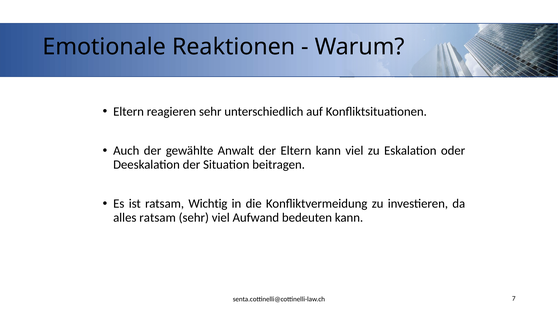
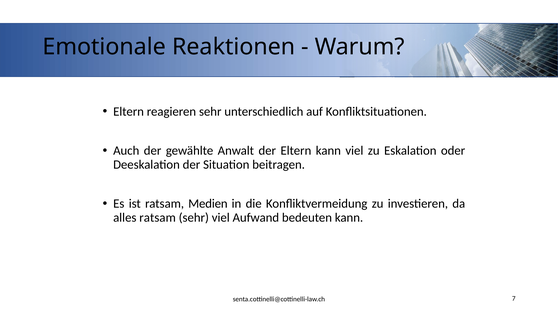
Wichtig: Wichtig -> Medien
